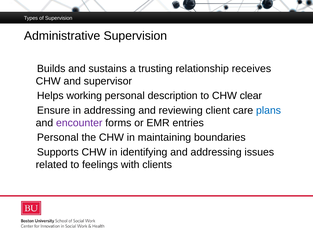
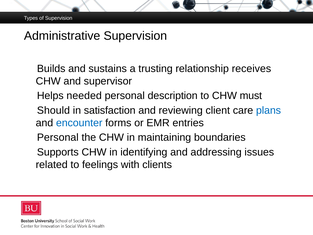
working: working -> needed
clear: clear -> must
Ensure: Ensure -> Should
in addressing: addressing -> satisfaction
encounter colour: purple -> blue
